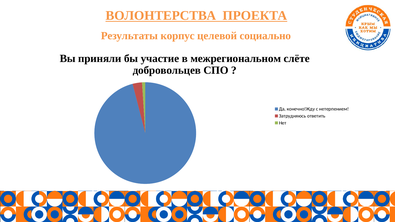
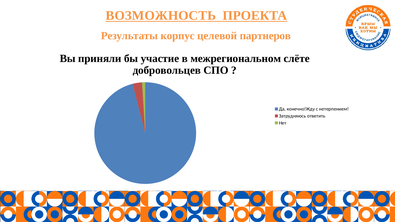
ВОЛОНТЕРСТВА: ВОЛОНТЕРСТВА -> ВОЗМОЖНОСТЬ
социально: социально -> партнеров
